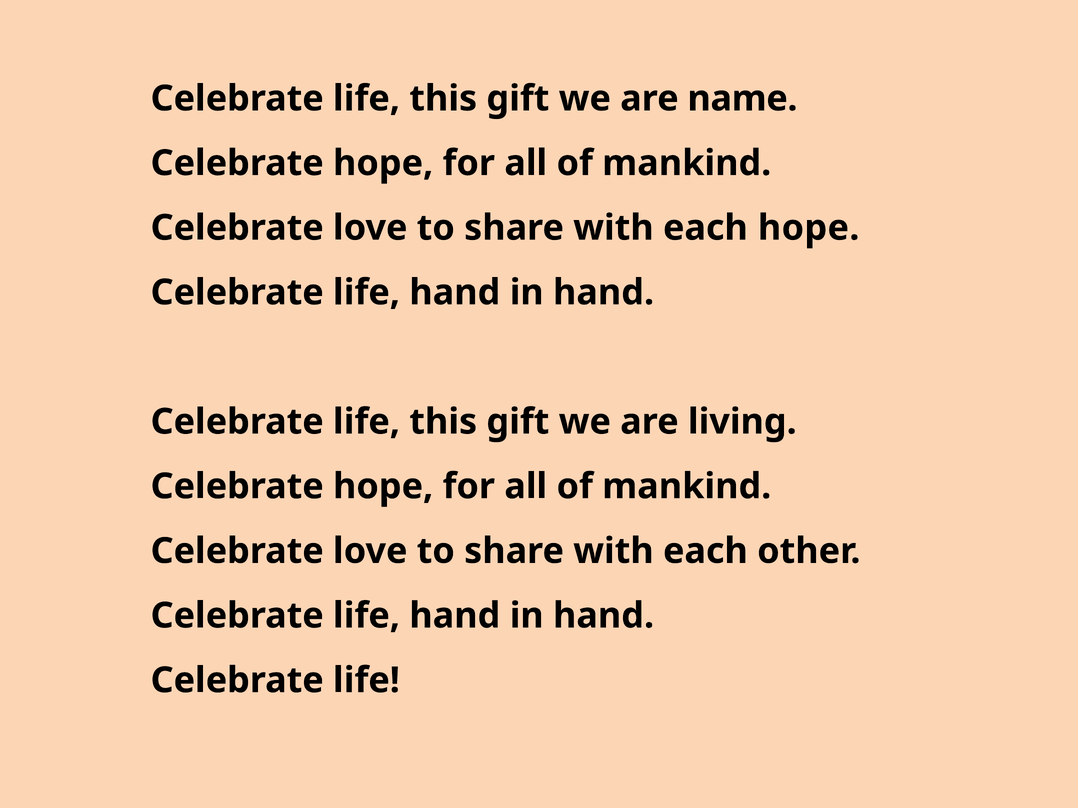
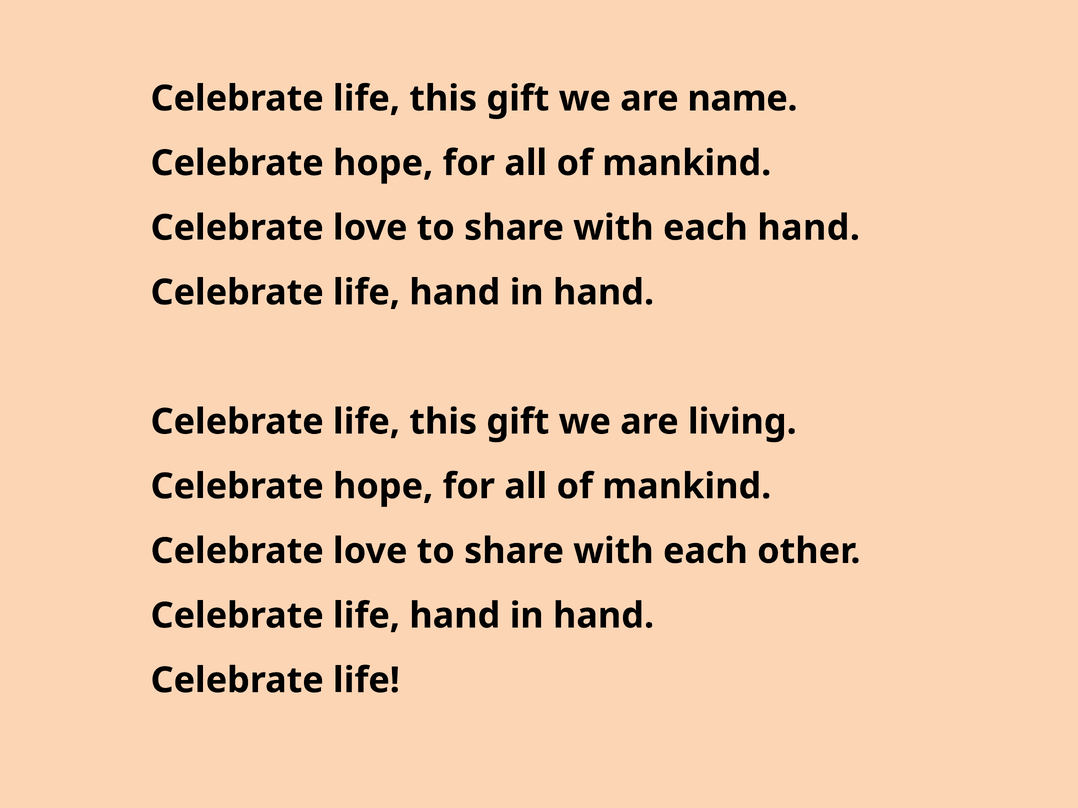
each hope: hope -> hand
